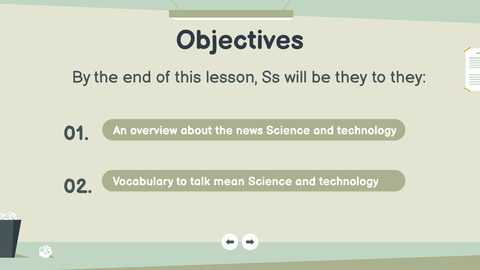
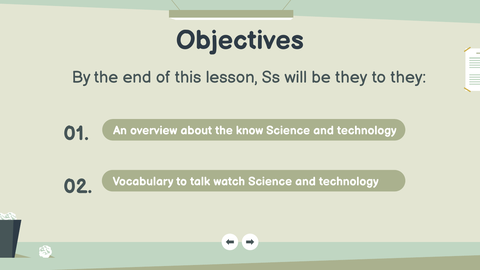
news: news -> know
mean: mean -> watch
